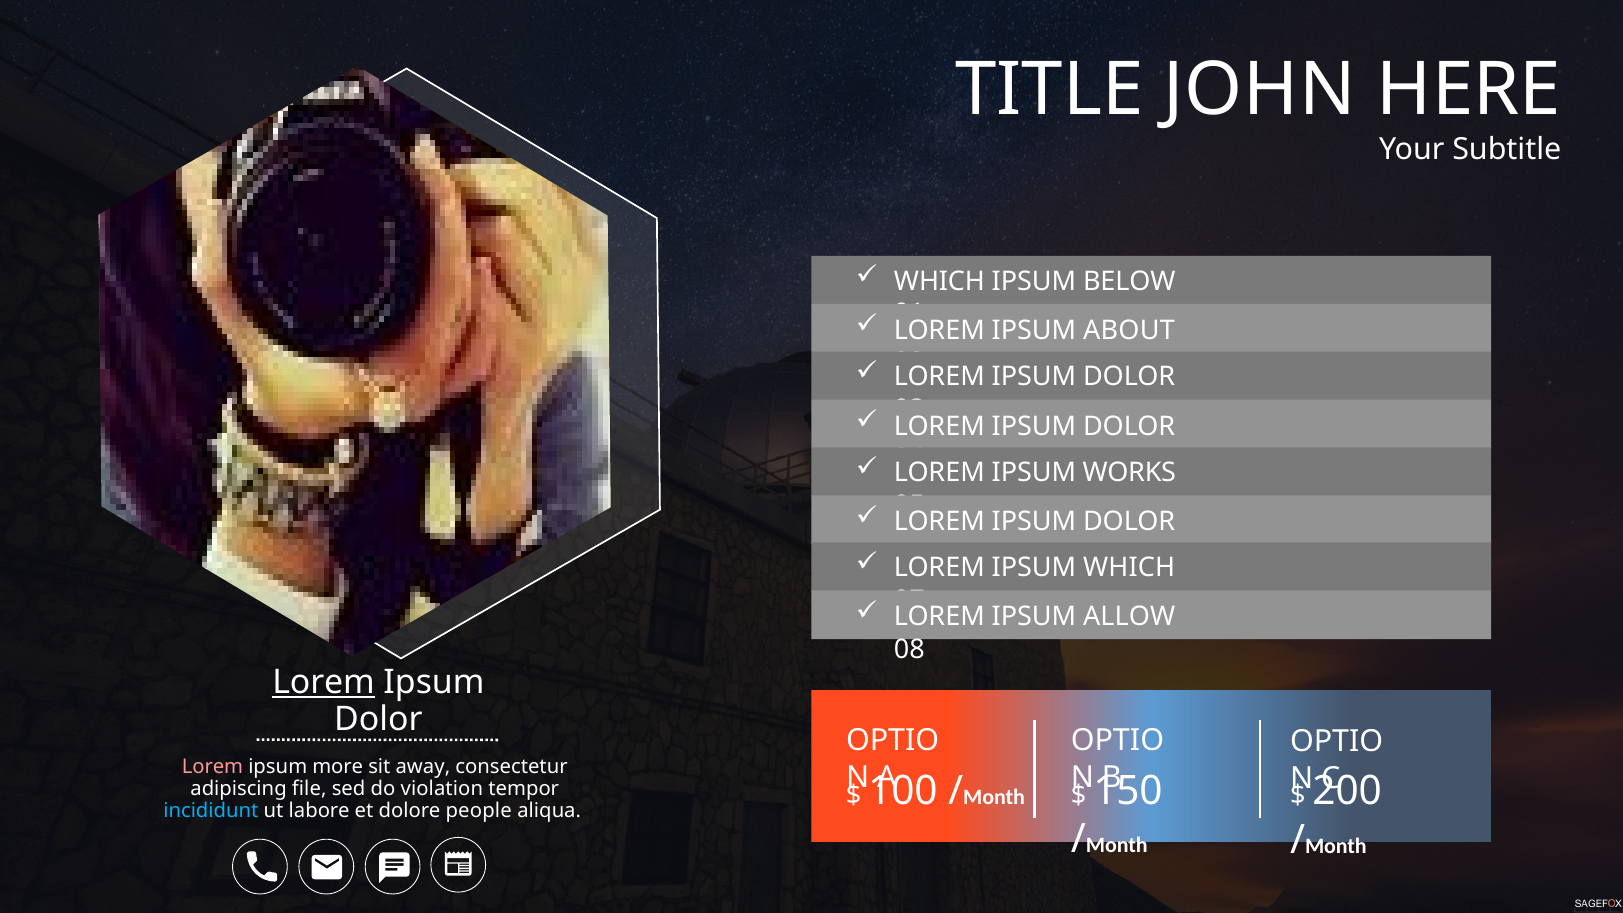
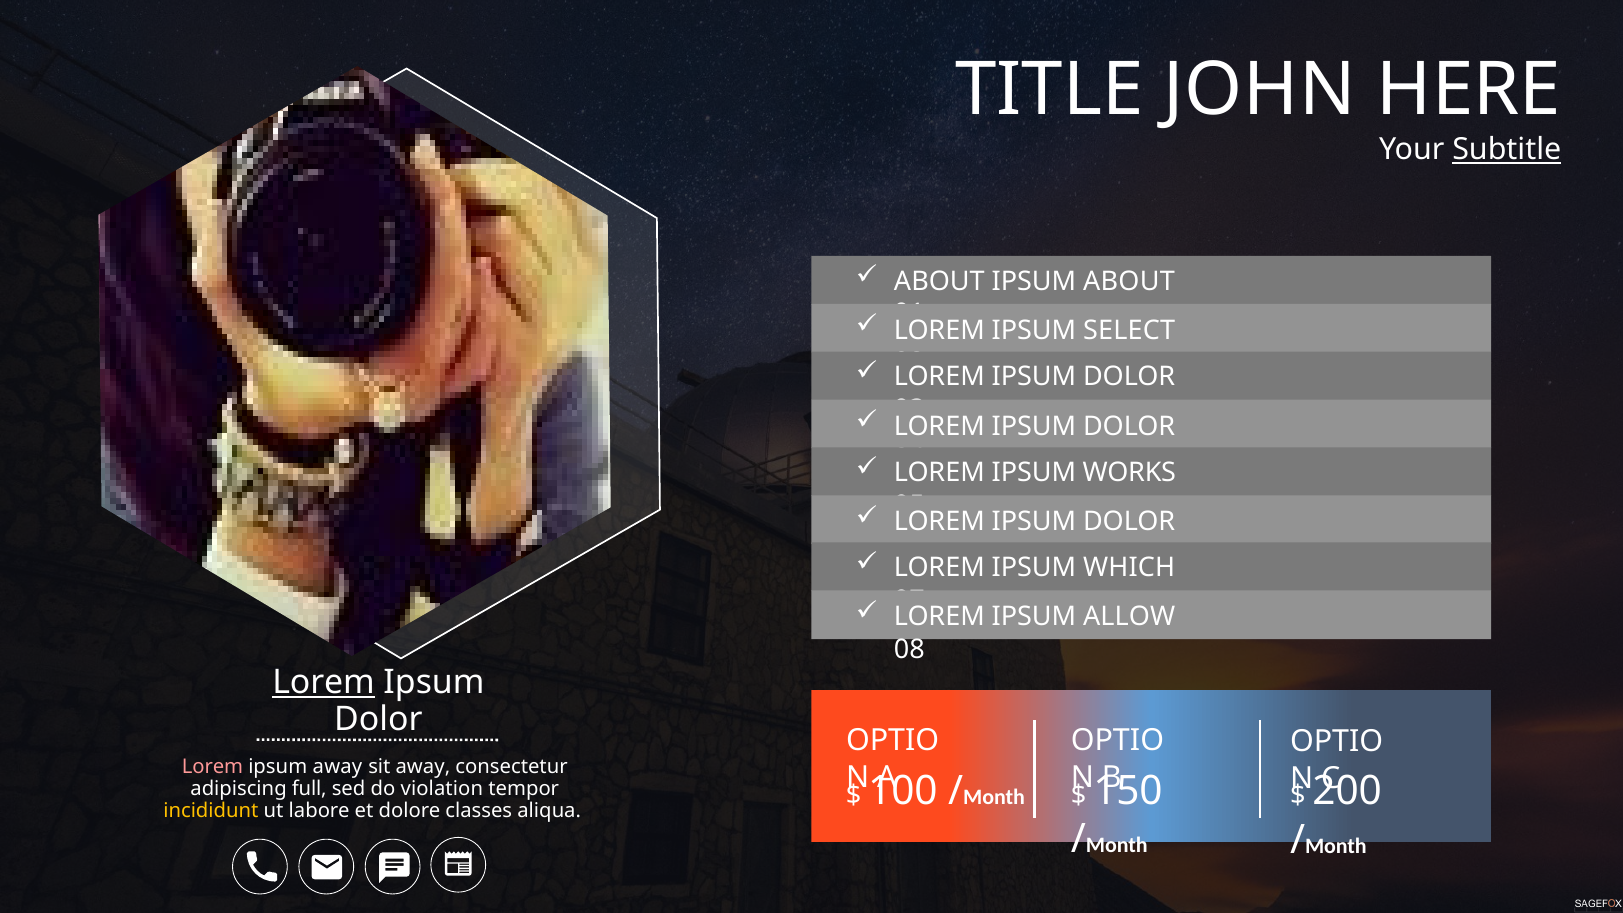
Subtitle underline: none -> present
WHICH at (939, 281): WHICH -> ABOUT
IPSUM BELOW: BELOW -> ABOUT
ABOUT: ABOUT -> SELECT
ipsum more: more -> away
file: file -> full
incididunt colour: light blue -> yellow
people: people -> classes
